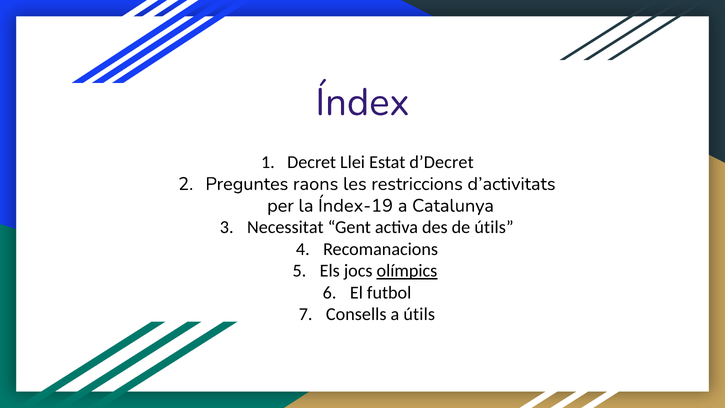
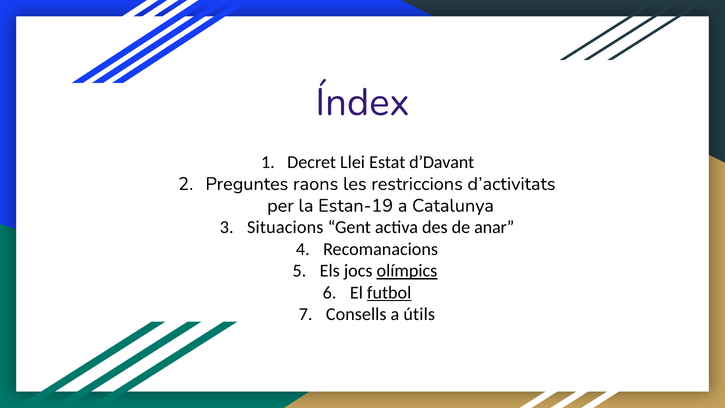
d’Decret: d’Decret -> d’Davant
Índex-19: Índex-19 -> Estan-19
Necessitat: Necessitat -> Situacions
de útils: útils -> anar
futbol underline: none -> present
